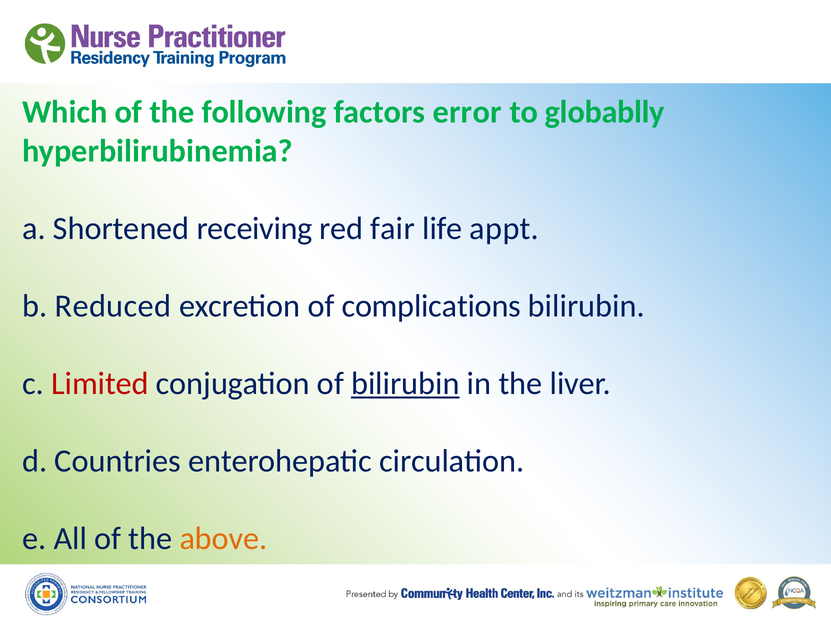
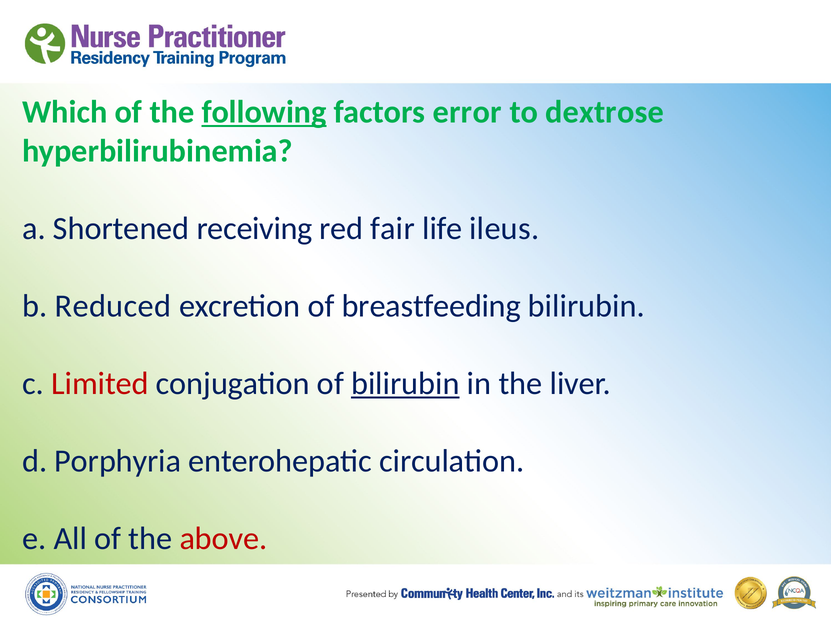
following underline: none -> present
globablly: globablly -> dextrose
appt: appt -> ileus
complications: complications -> breastfeeding
Countries: Countries -> Porphyria
above colour: orange -> red
